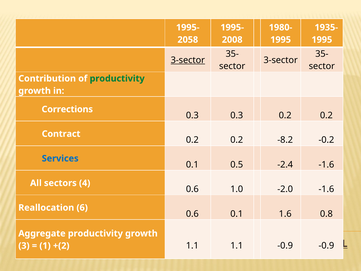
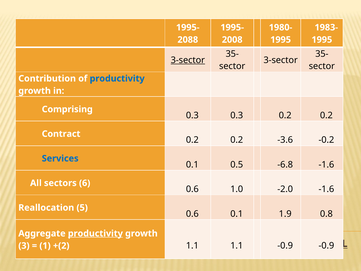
1935-: 1935- -> 1983-
2058: 2058 -> 2088
productivity at (117, 78) colour: green -> blue
Corrections: Corrections -> Comprising
-8.2: -8.2 -> -3.6
-2.4: -2.4 -> -6.8
4: 4 -> 6
6: 6 -> 5
1.6: 1.6 -> 1.9
productivity at (95, 233) underline: none -> present
